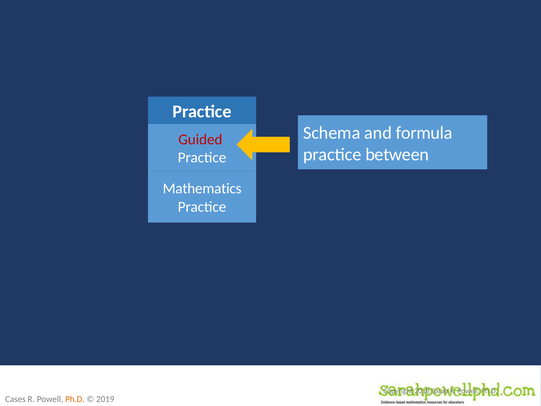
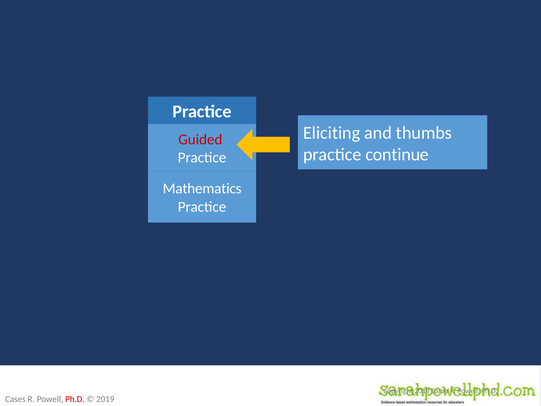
Schema at (332, 133): Schema -> Eliciting
formula: formula -> thumbs
between: between -> continue
Ph.D at (75, 399) colour: orange -> red
